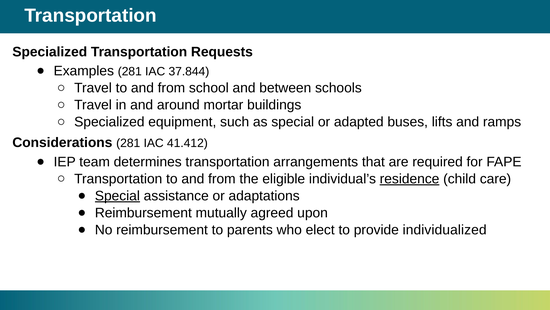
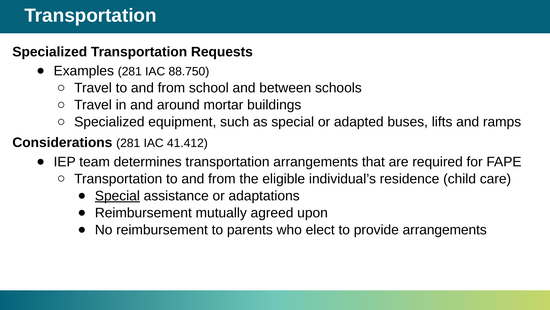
37.844: 37.844 -> 88.750
residence underline: present -> none
provide individualized: individualized -> arrangements
